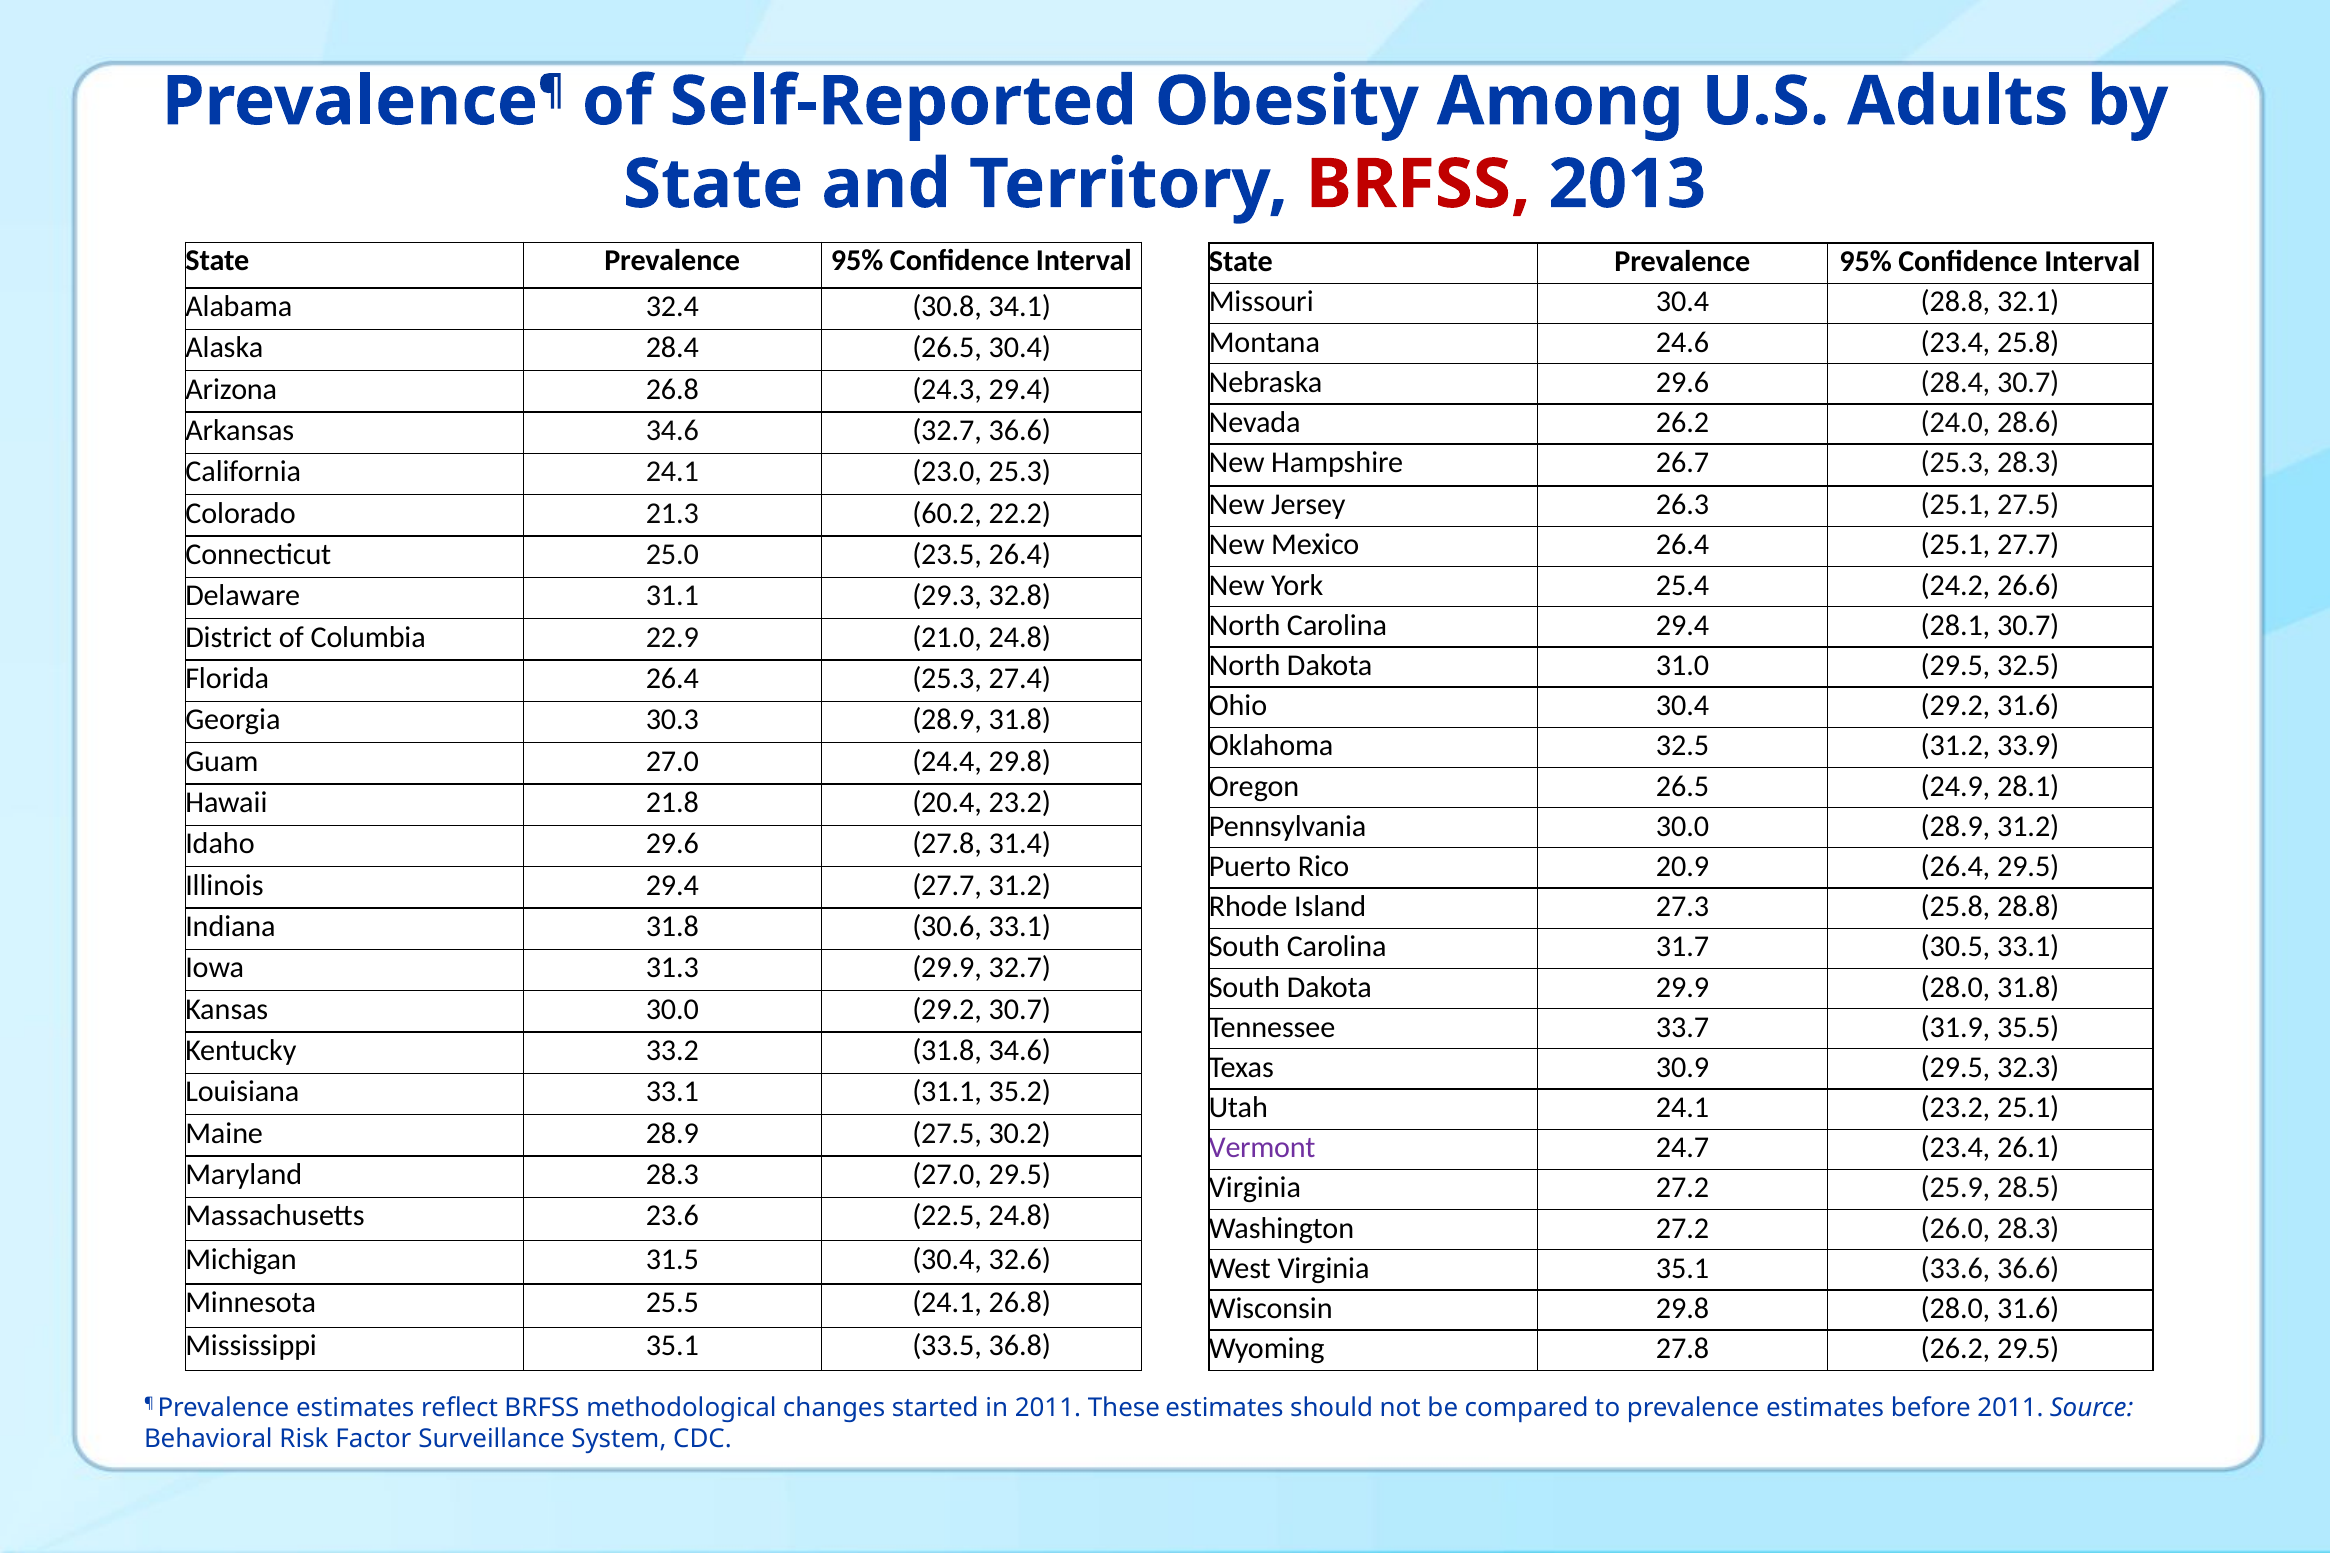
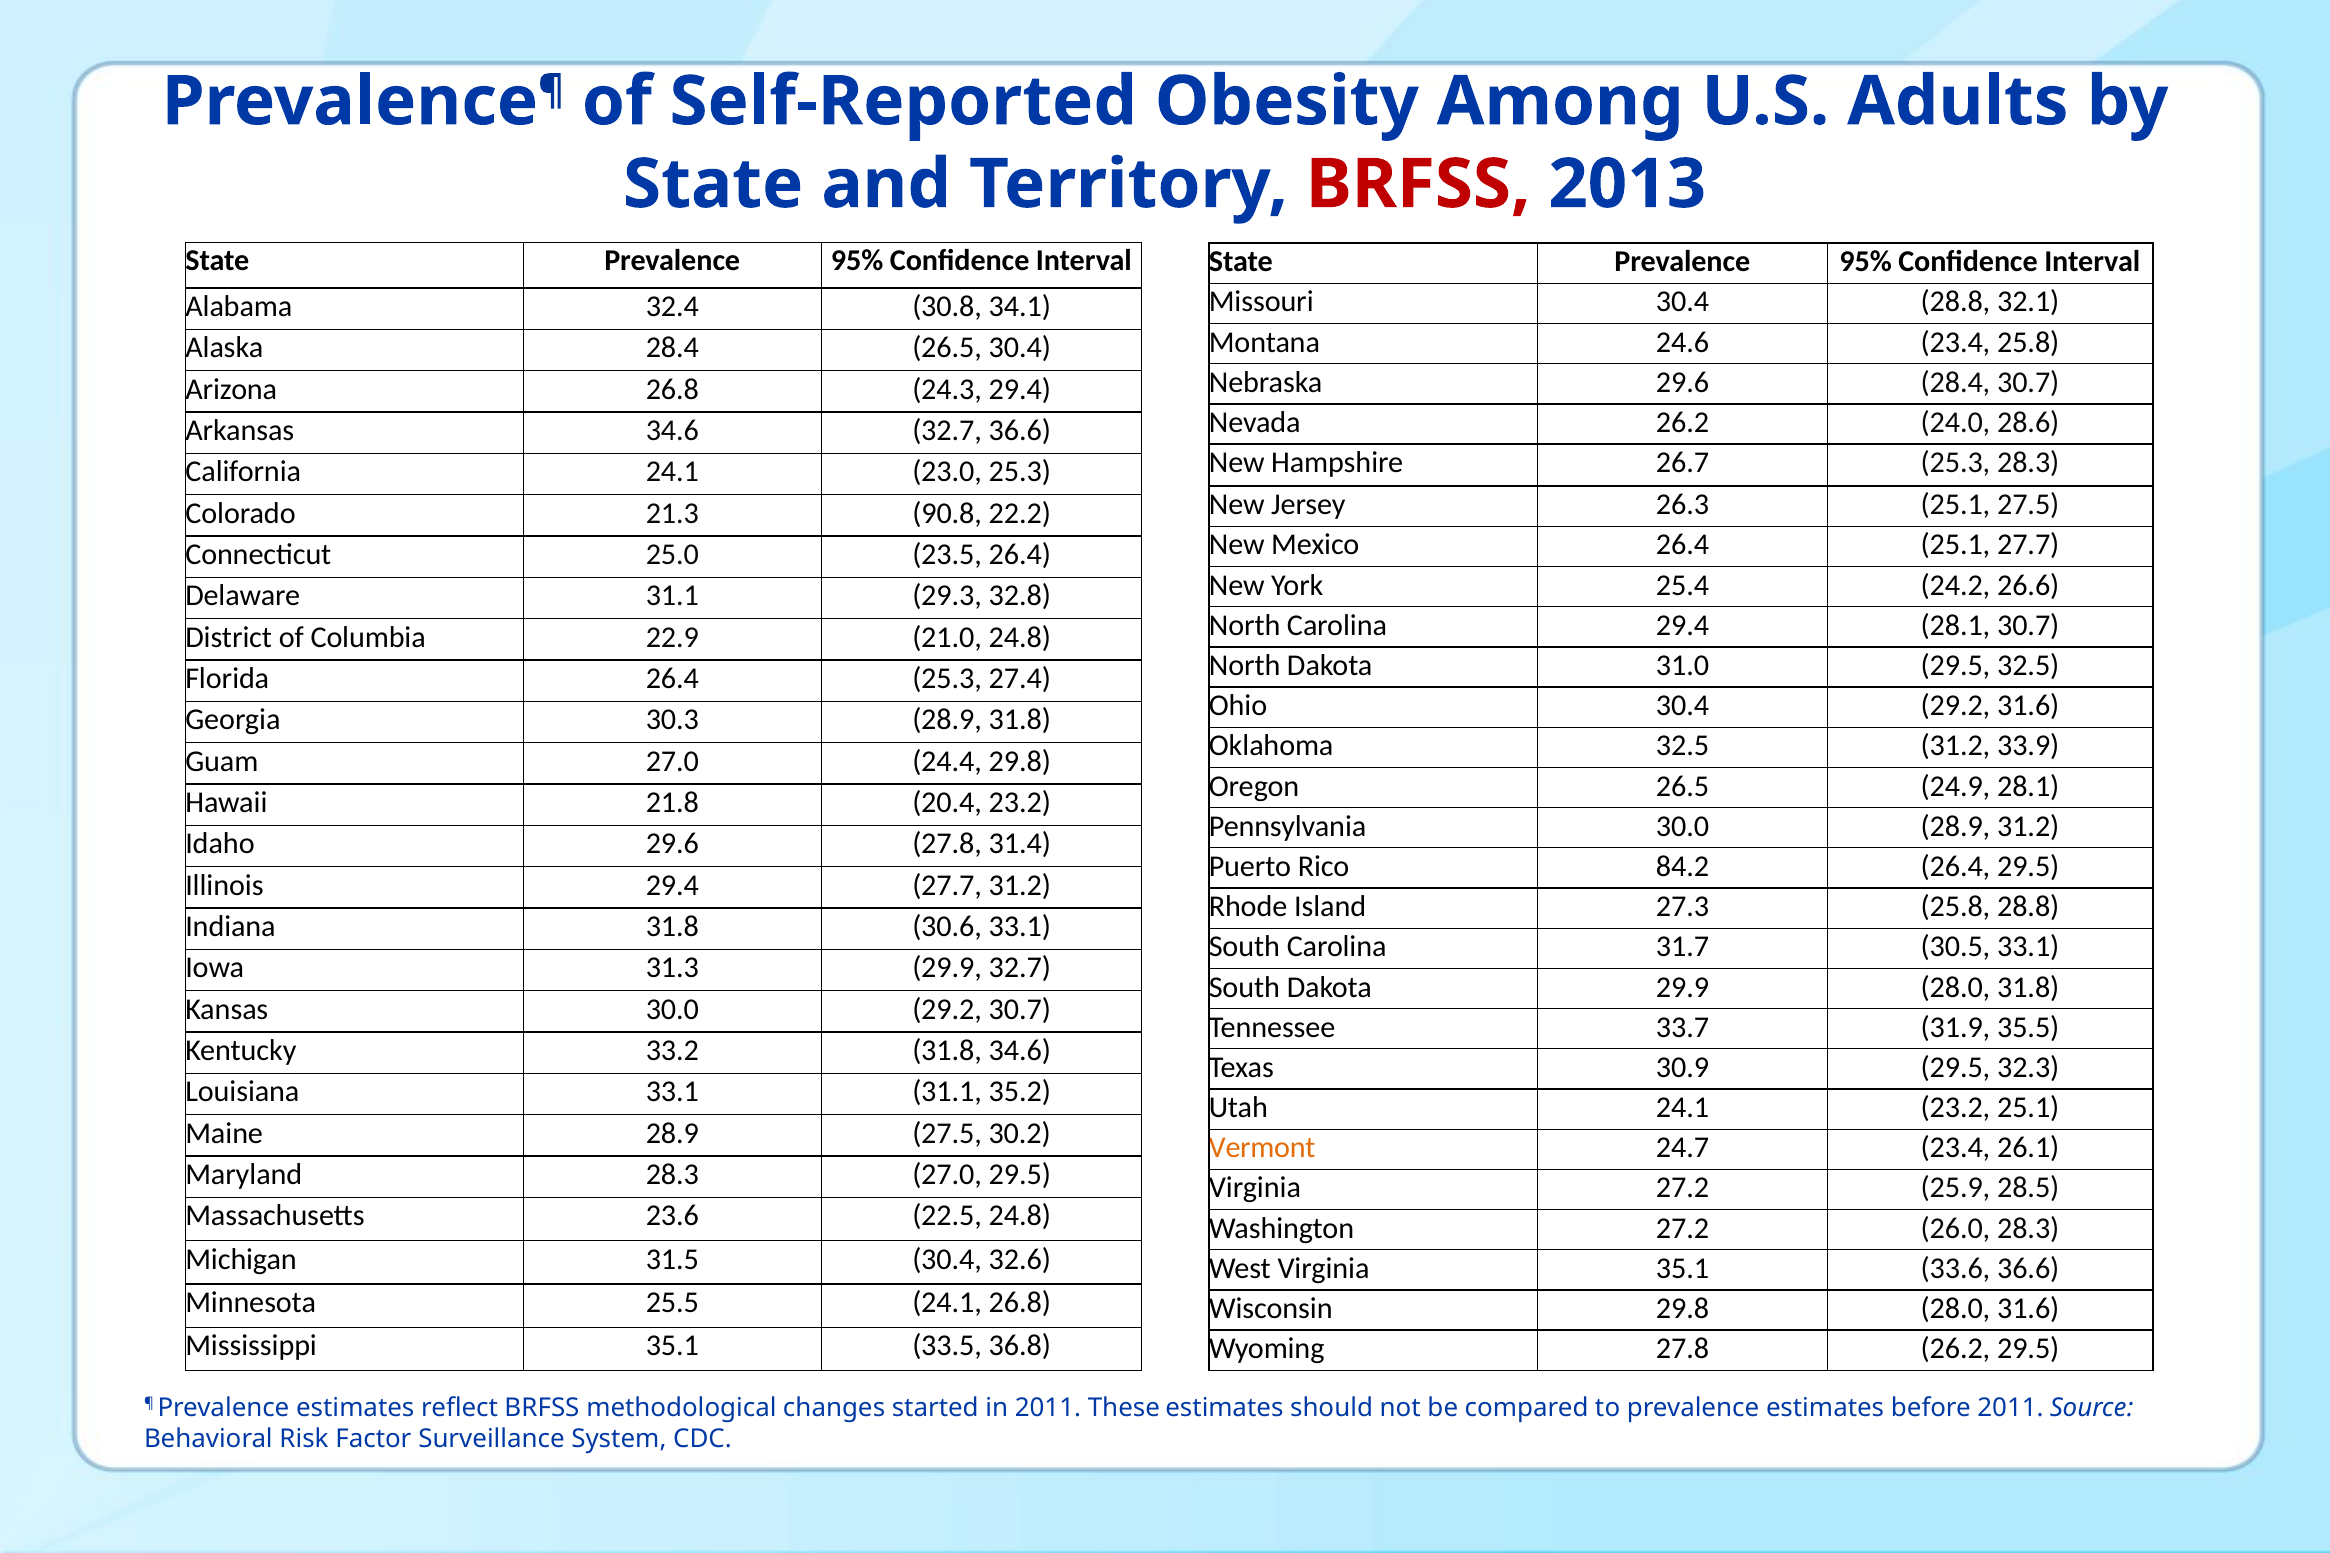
60.2: 60.2 -> 90.8
20.9: 20.9 -> 84.2
Vermont colour: purple -> orange
